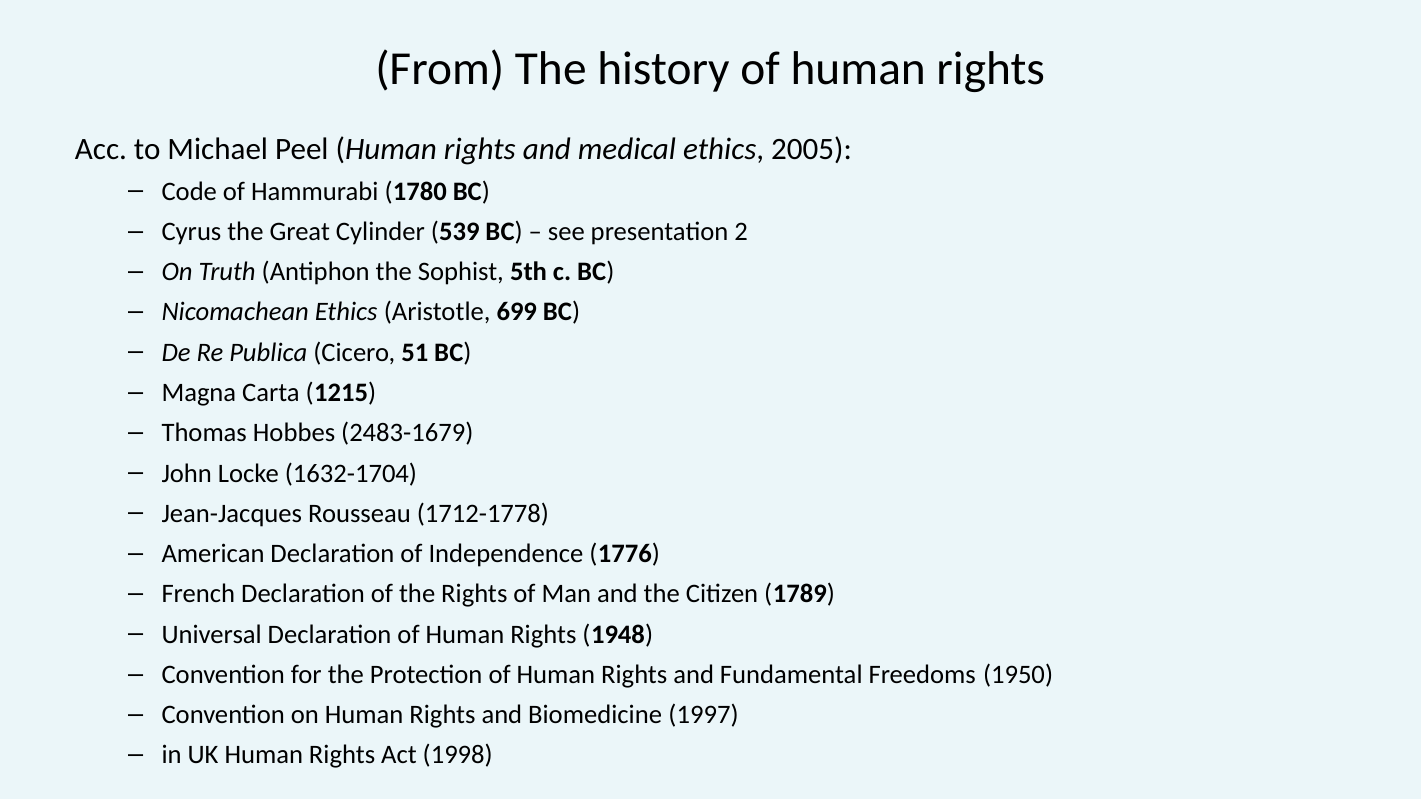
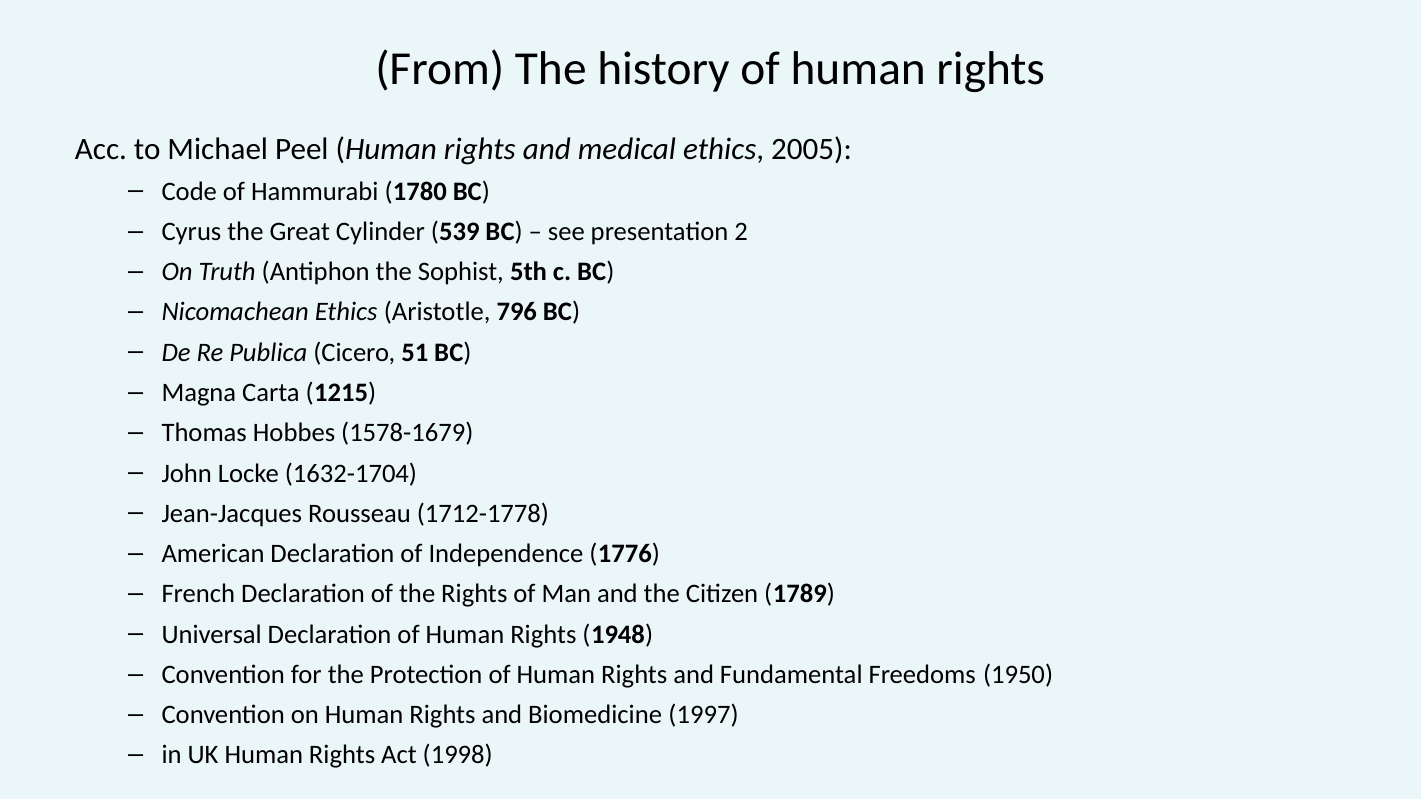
699: 699 -> 796
2483-1679: 2483-1679 -> 1578-1679
